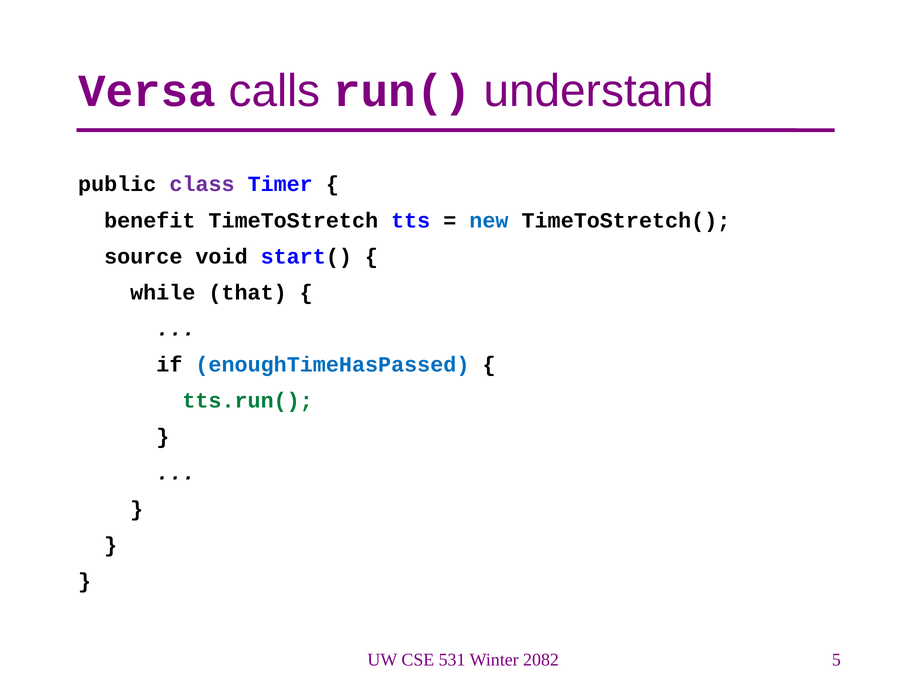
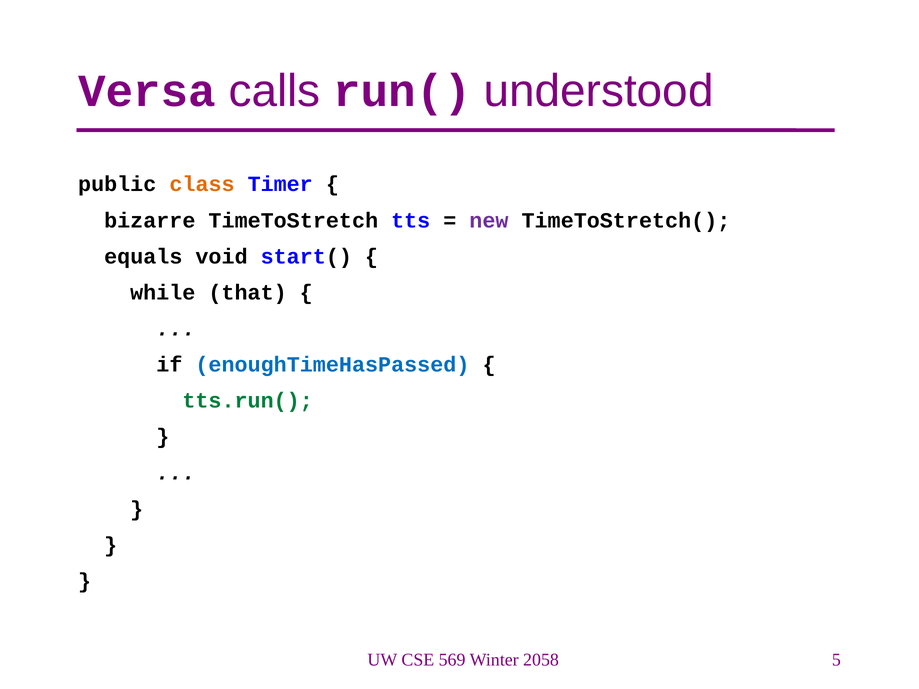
understand: understand -> understood
class colour: purple -> orange
benefit: benefit -> bizarre
new colour: blue -> purple
source: source -> equals
531: 531 -> 569
2082: 2082 -> 2058
